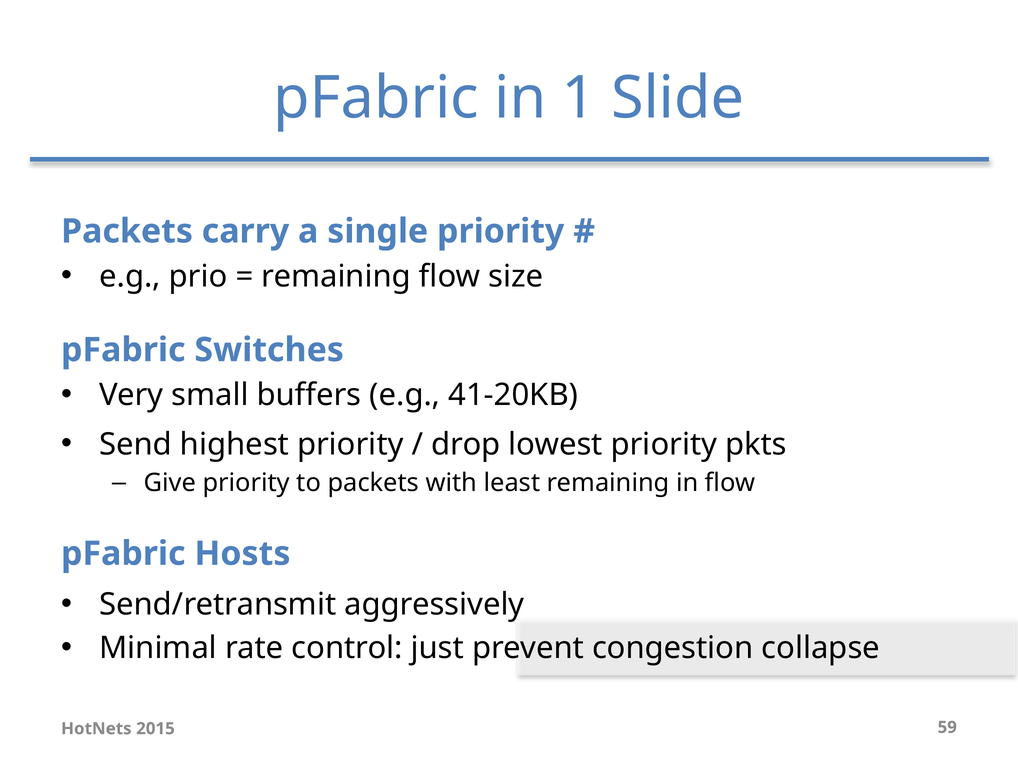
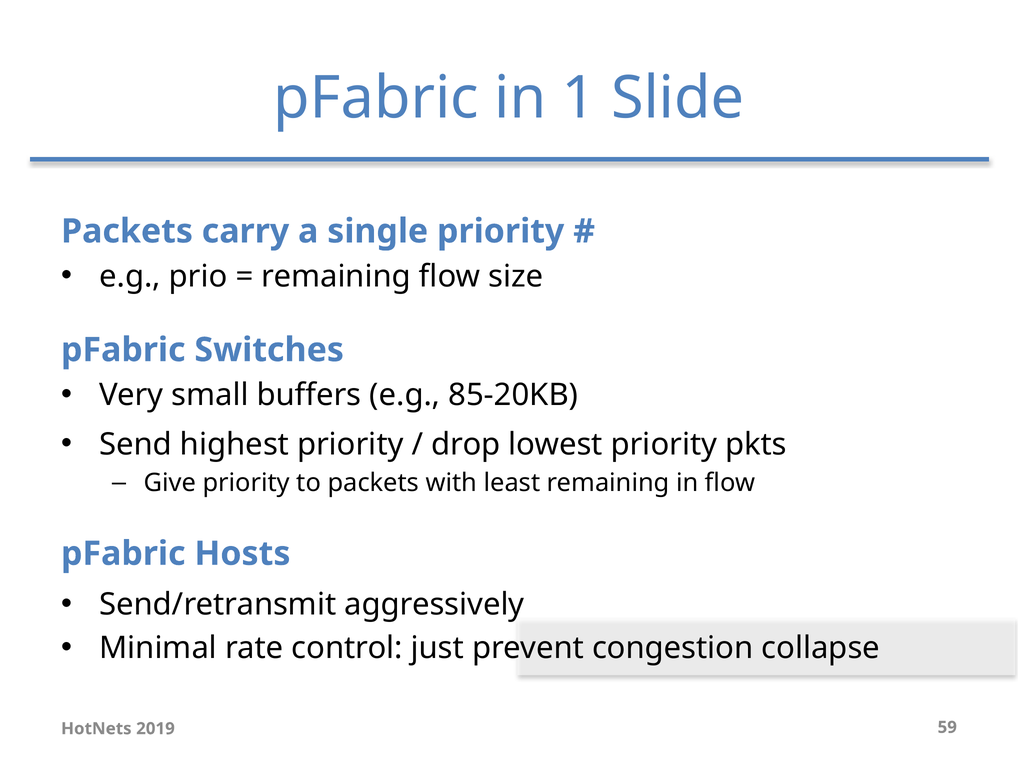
41-20KB: 41-20KB -> 85-20KB
2015: 2015 -> 2019
